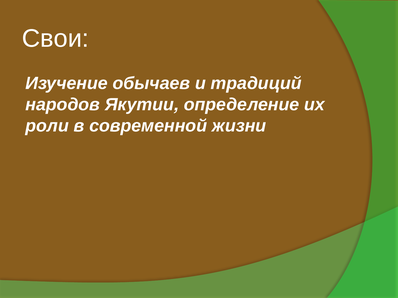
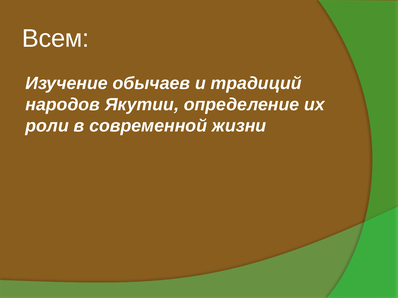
Свои: Свои -> Всем
